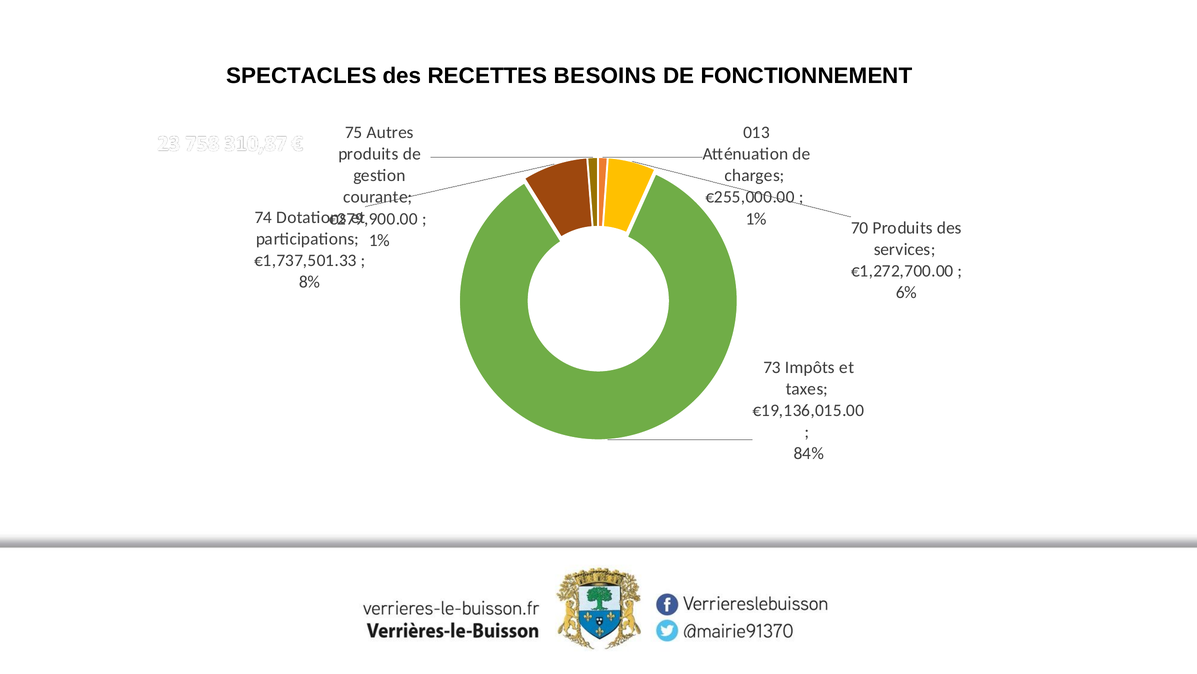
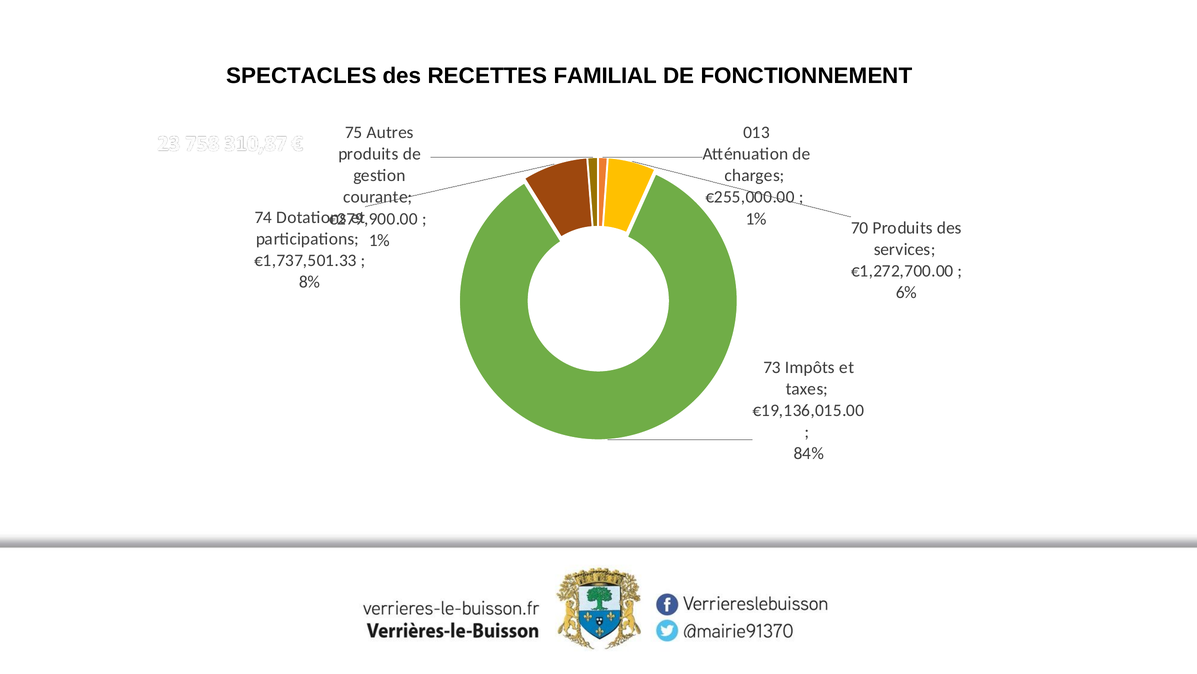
BESOINS: BESOINS -> FAMILIAL
